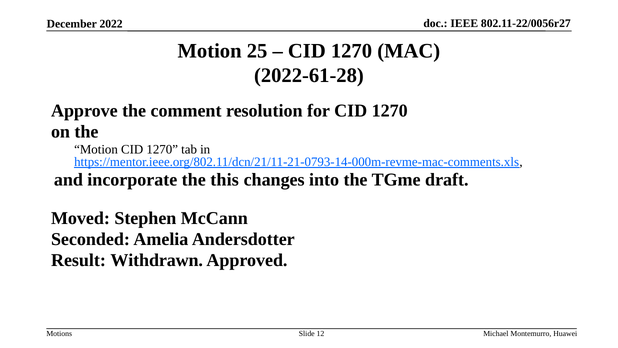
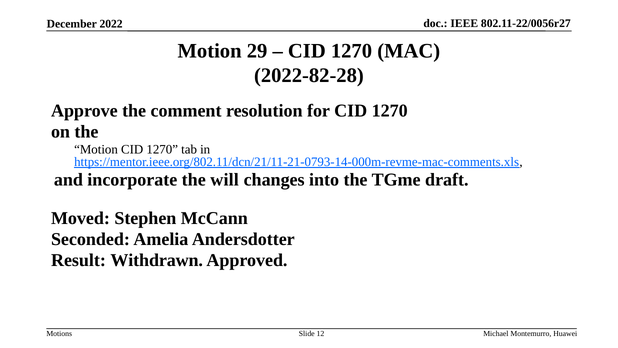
25: 25 -> 29
2022-61-28: 2022-61-28 -> 2022-82-28
this: this -> will
